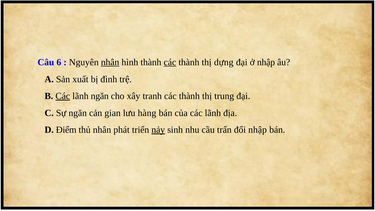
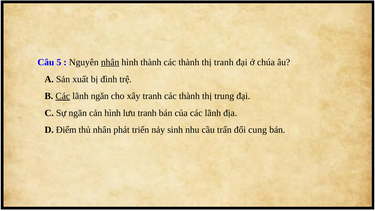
6: 6 -> 5
các at (170, 62) underline: present -> none
thị dựng: dựng -> tranh
ở nhập: nhập -> chúa
cản gian: gian -> hình
lưu hàng: hàng -> tranh
nảy underline: present -> none
đổi nhập: nhập -> cung
